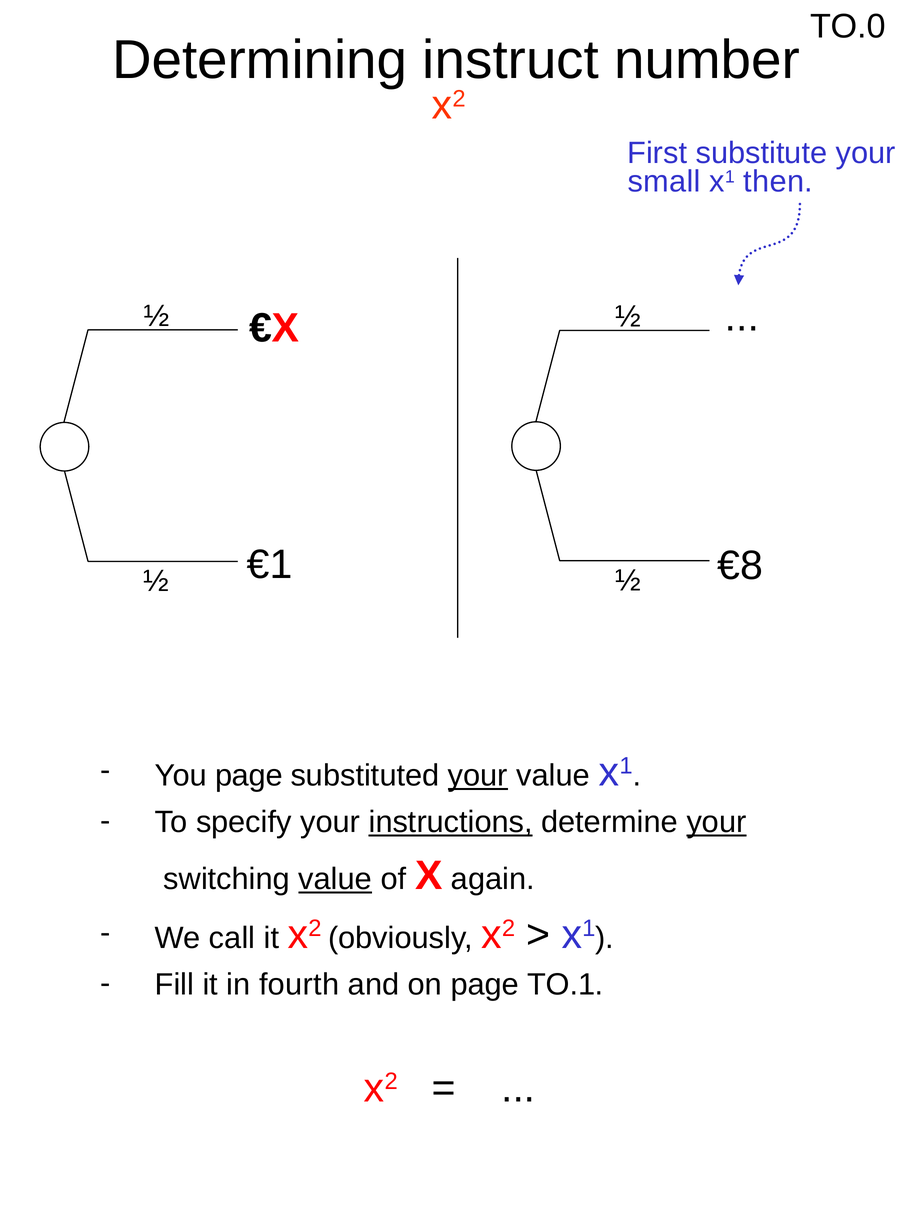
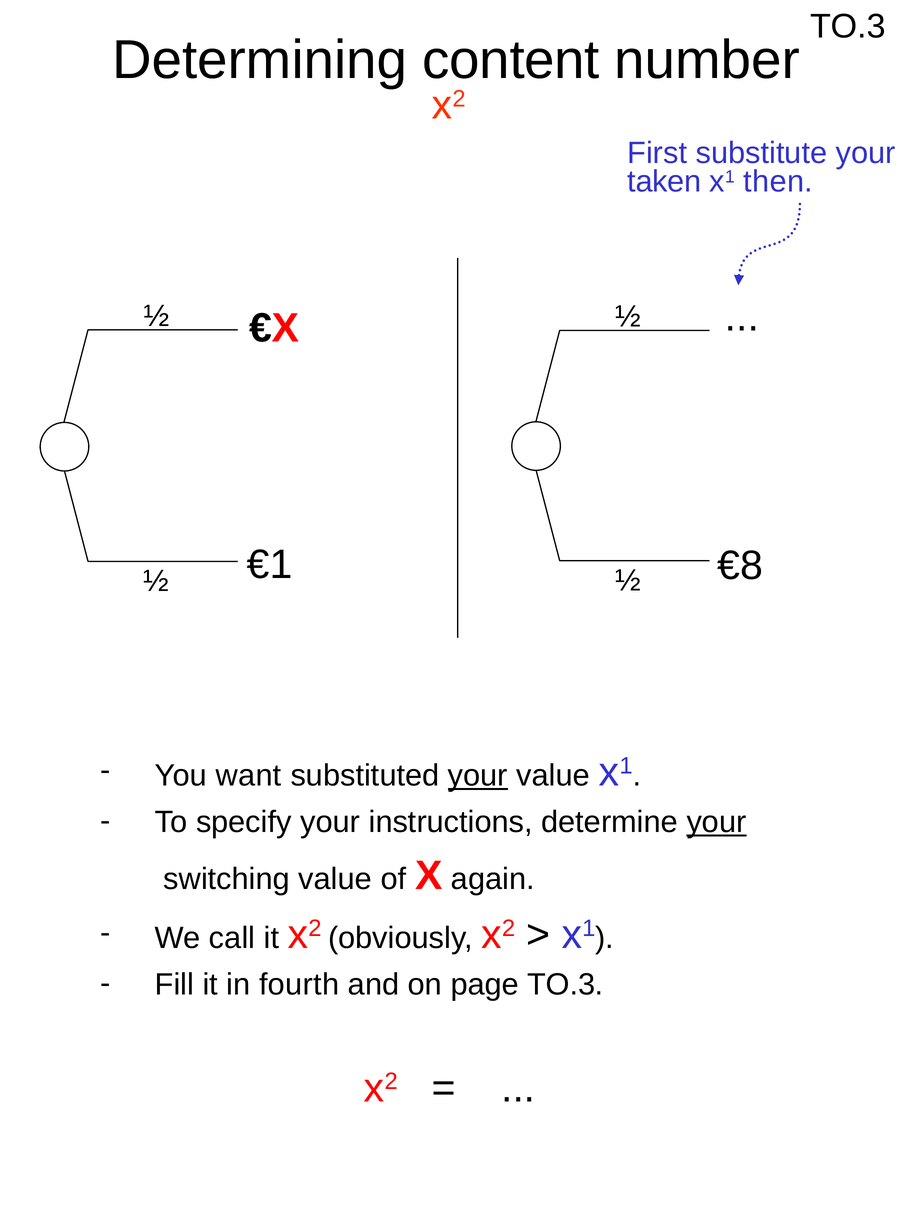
TO.0 at (848, 27): TO.0 -> TO.3
instruct: instruct -> content
small: small -> taken
You page: page -> want
instructions underline: present -> none
value at (335, 879) underline: present -> none
page TO.1: TO.1 -> TO.3
